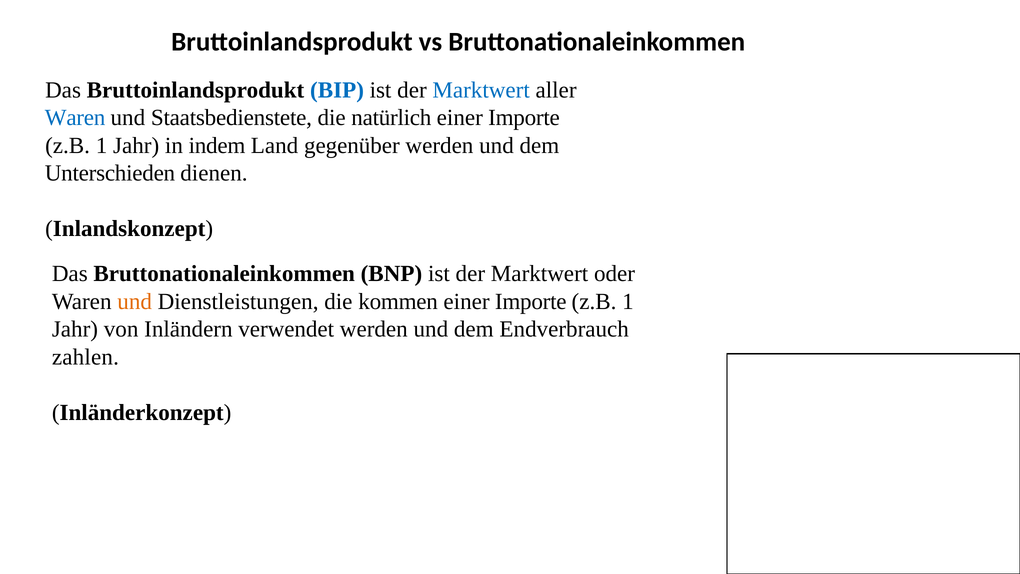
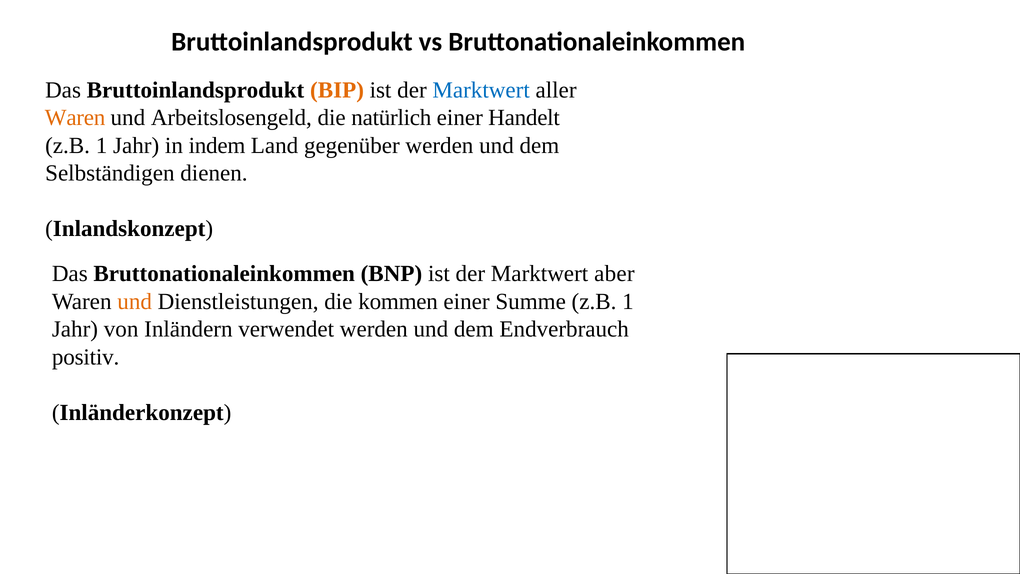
BIP colour: blue -> orange
Waren at (75, 118) colour: blue -> orange
Staatsbedienstete: Staatsbedienstete -> Arbeitslosengeld
Importe at (524, 118): Importe -> Handelt
Unterschieden: Unterschieden -> Selbständigen
oder: oder -> aber
Importe at (531, 301): Importe -> Summe
zahlen: zahlen -> positiv
